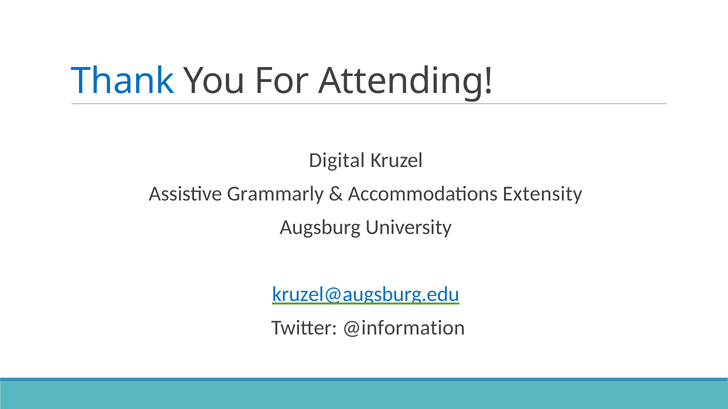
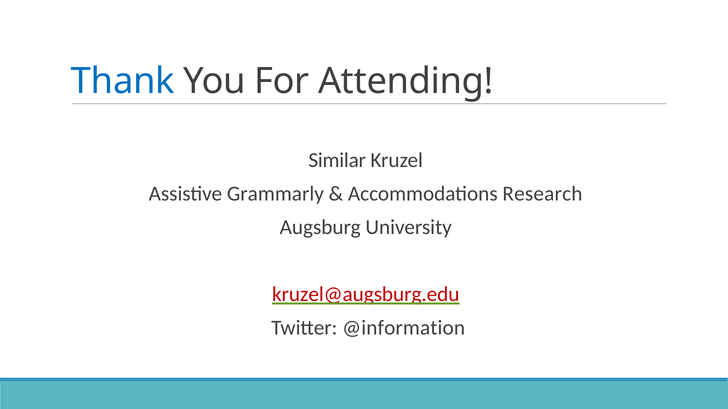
Digital: Digital -> Similar
Extensity: Extensity -> Research
kruzel@augsburg.edu colour: blue -> red
